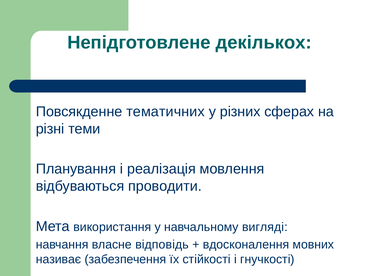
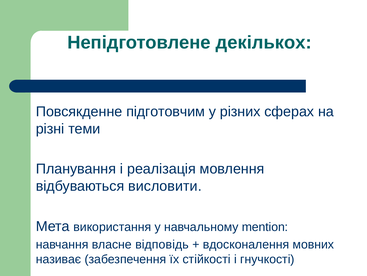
тематичних: тематичних -> підготовчим
проводити: проводити -> висловити
вигляді: вигляді -> mention
